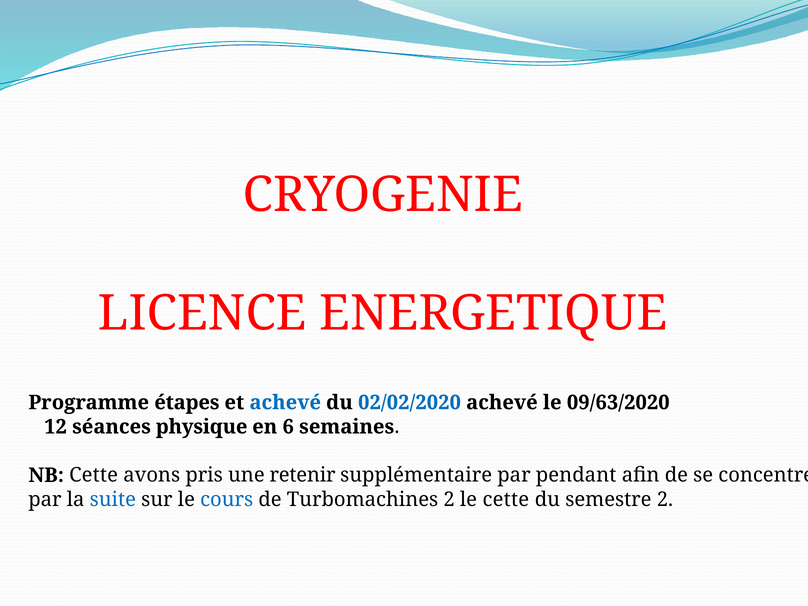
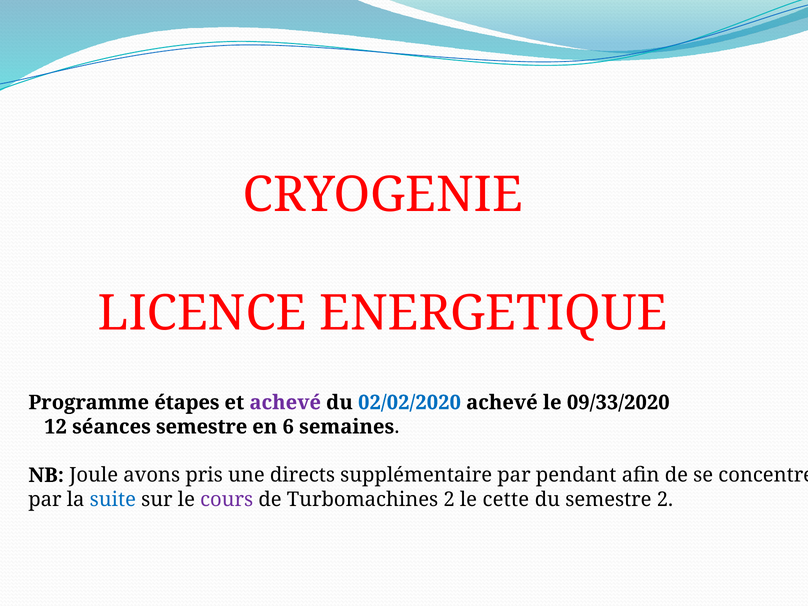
achevé at (285, 403) colour: blue -> purple
09/63/2020: 09/63/2020 -> 09/33/2020
séances physique: physique -> semestre
NB Cette: Cette -> Joule
retenir: retenir -> directs
cours colour: blue -> purple
